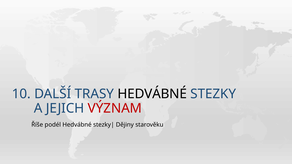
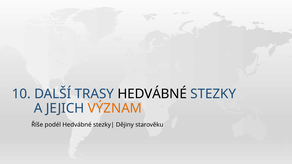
VÝZNAM colour: red -> orange
